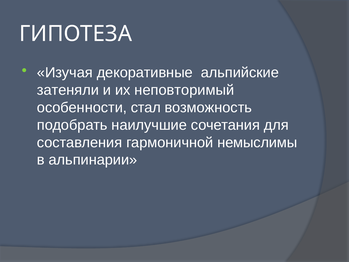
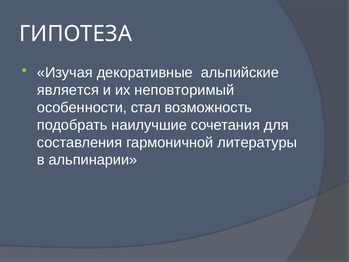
затеняли: затеняли -> является
немыслимы: немыслимы -> литературы
